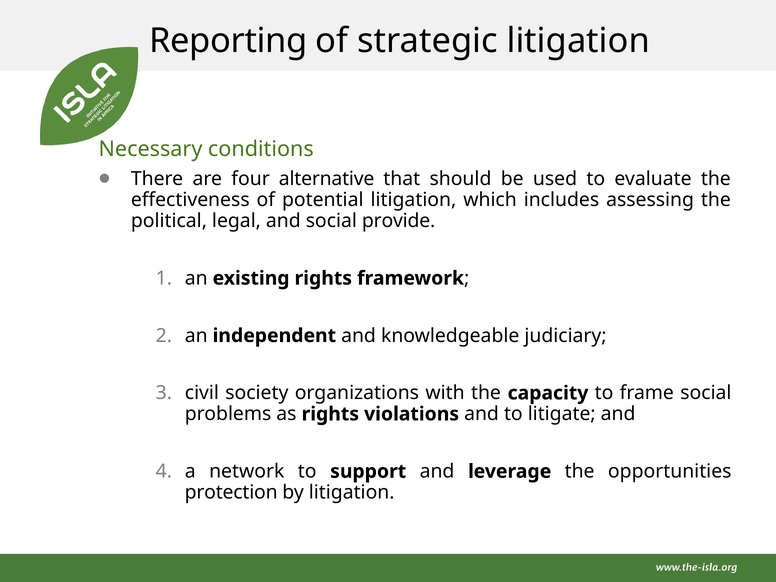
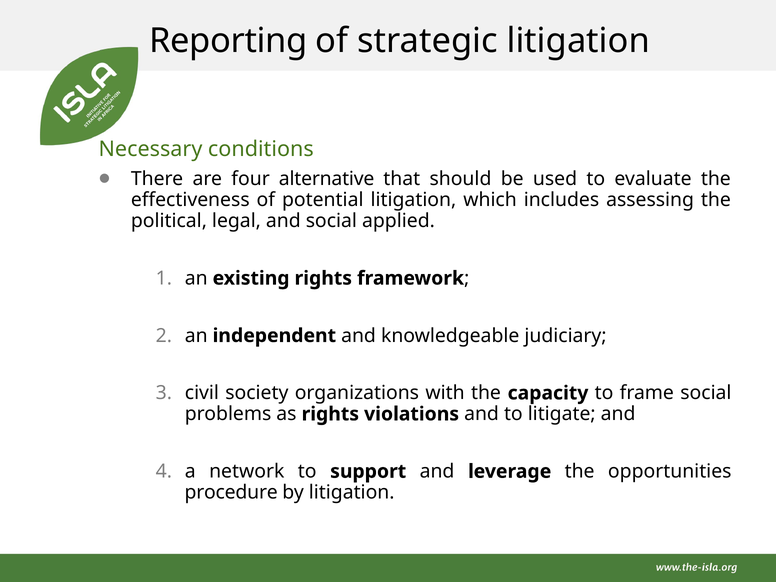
provide: provide -> applied
protection: protection -> procedure
